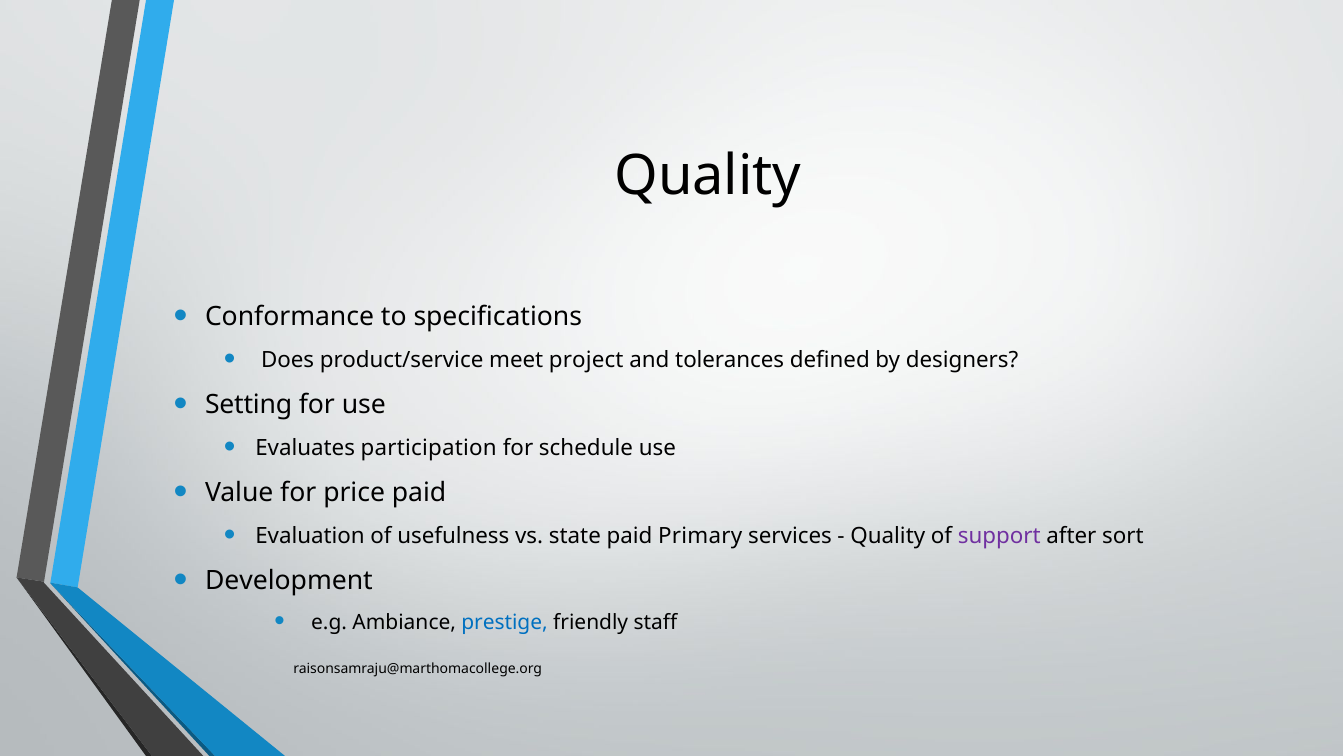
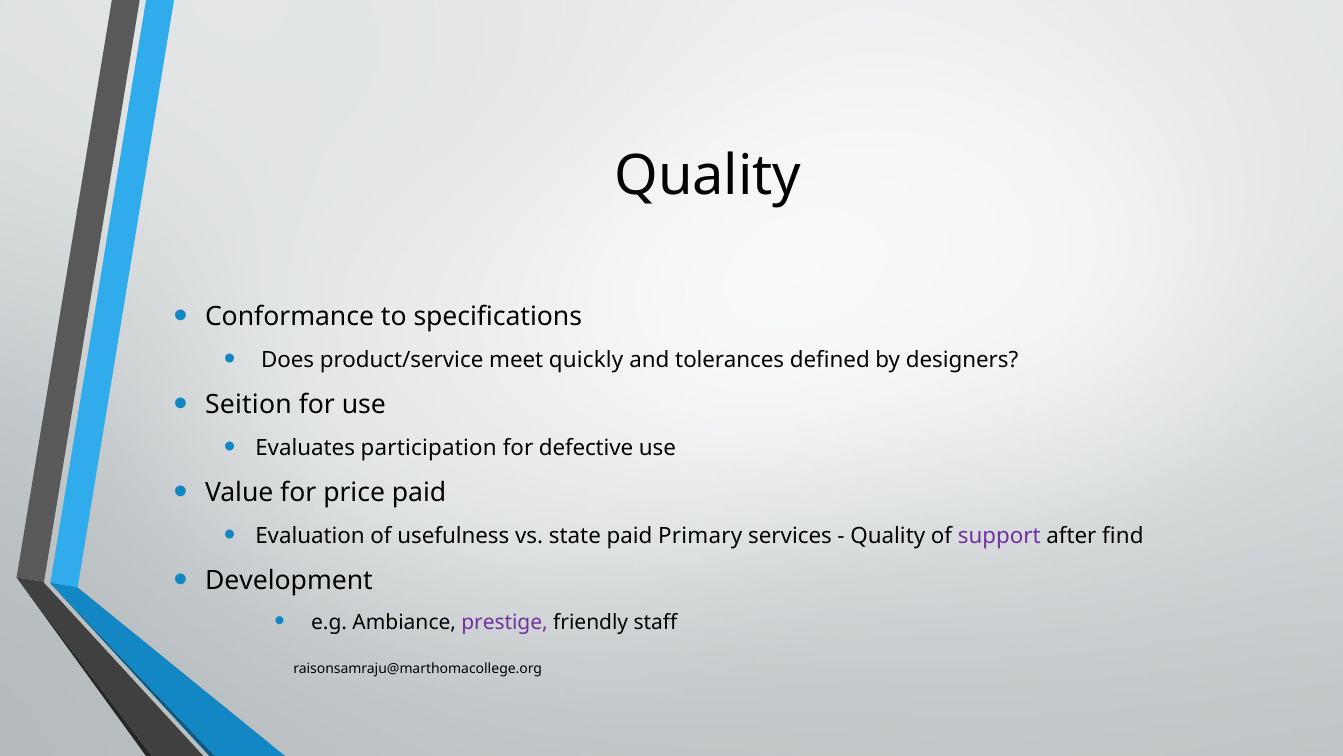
project: project -> quickly
Setting: Setting -> Seition
schedule: schedule -> defective
sort: sort -> find
prestige colour: blue -> purple
